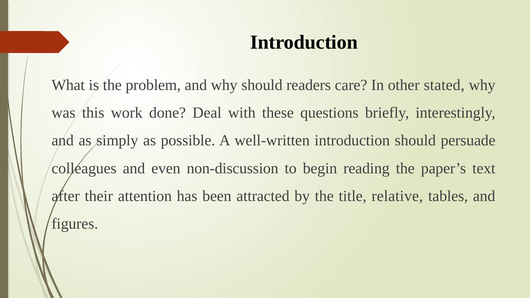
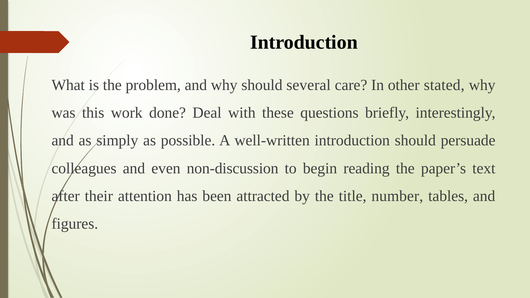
readers: readers -> several
relative: relative -> number
